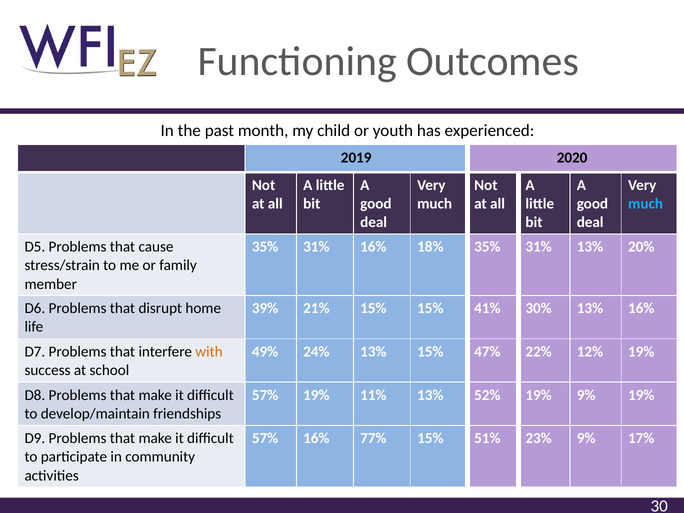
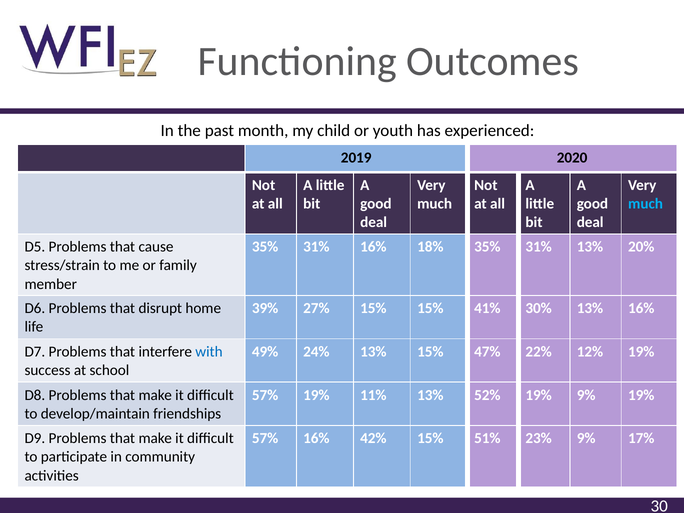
21%: 21% -> 27%
with colour: orange -> blue
77%: 77% -> 42%
